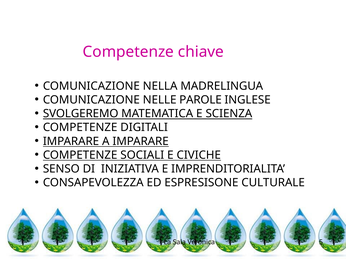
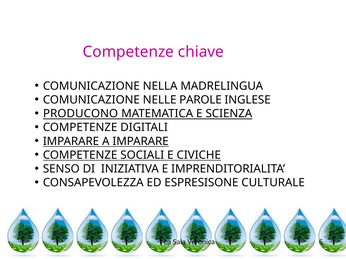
SVOLGEREMO: SVOLGEREMO -> PRODUCONO
